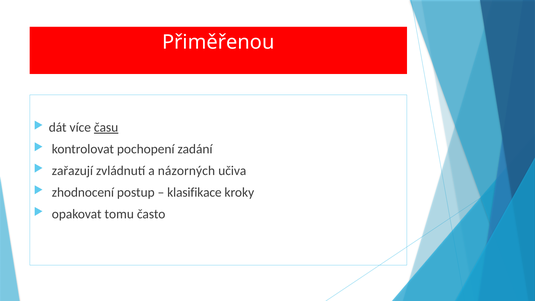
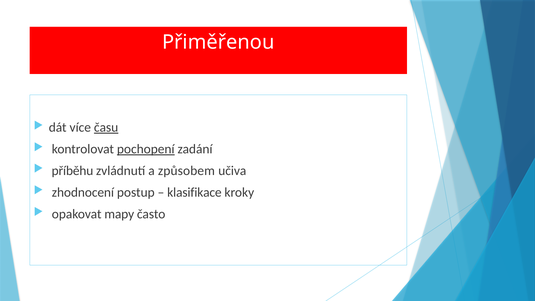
pochopení underline: none -> present
zařazují: zařazují -> příběhu
názorných: názorných -> způsobem
tomu: tomu -> mapy
